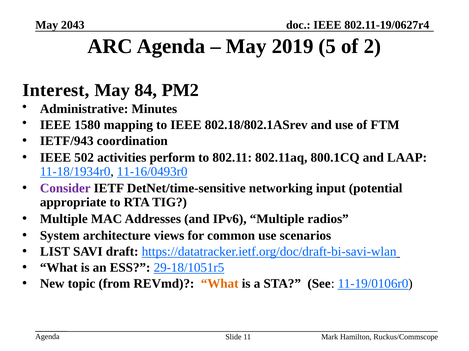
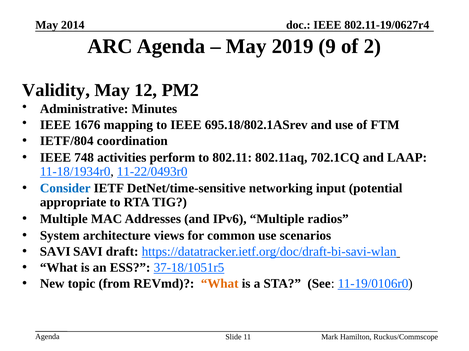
2043: 2043 -> 2014
5: 5 -> 9
Interest: Interest -> Validity
84: 84 -> 12
1580: 1580 -> 1676
802.18/802.1ASrev: 802.18/802.1ASrev -> 695.18/802.1ASrev
IETF/943: IETF/943 -> IETF/804
502: 502 -> 748
800.1CQ: 800.1CQ -> 702.1CQ
11-16/0493r0: 11-16/0493r0 -> 11-22/0493r0
Consider colour: purple -> blue
LIST at (55, 252): LIST -> SAVI
29-18/1051r5: 29-18/1051r5 -> 37-18/1051r5
